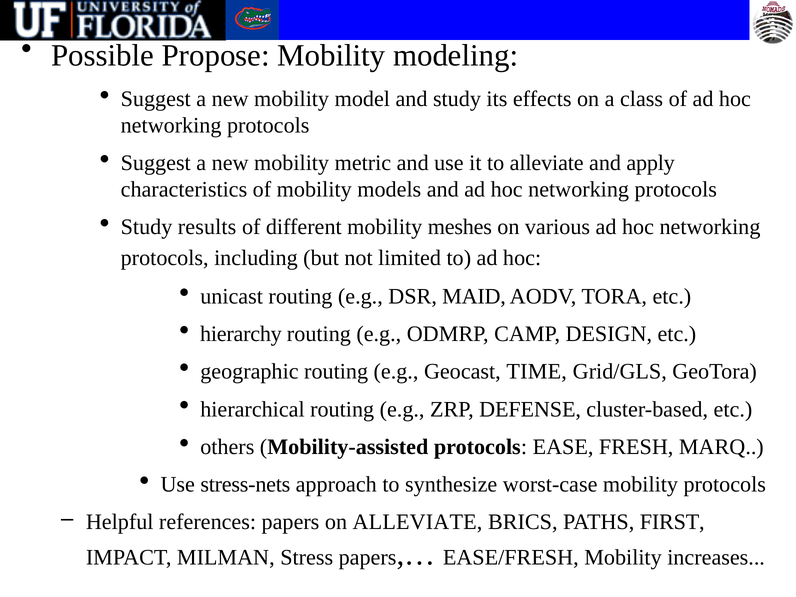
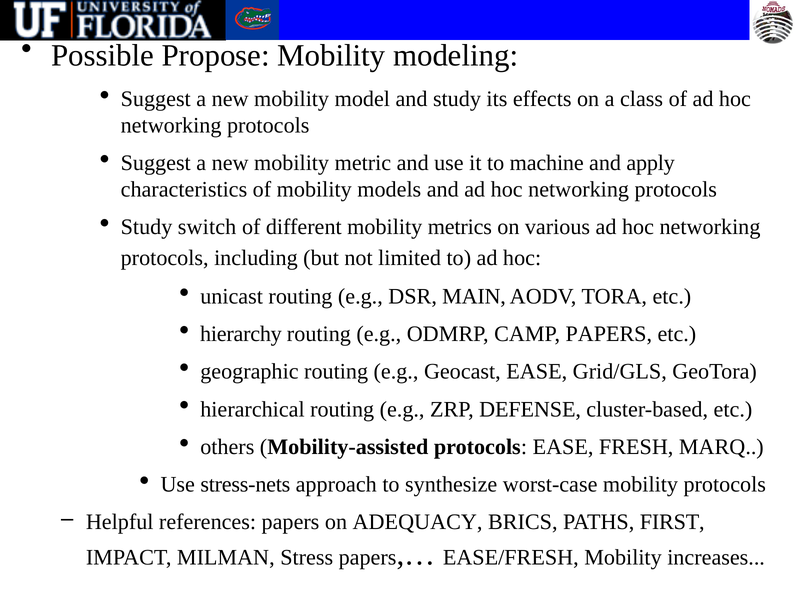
to alleviate: alleviate -> machine
results: results -> switch
meshes: meshes -> metrics
MAID: MAID -> MAIN
CAMP DESIGN: DESIGN -> PAPERS
Geocast TIME: TIME -> EASE
on ALLEVIATE: ALLEVIATE -> ADEQUACY
